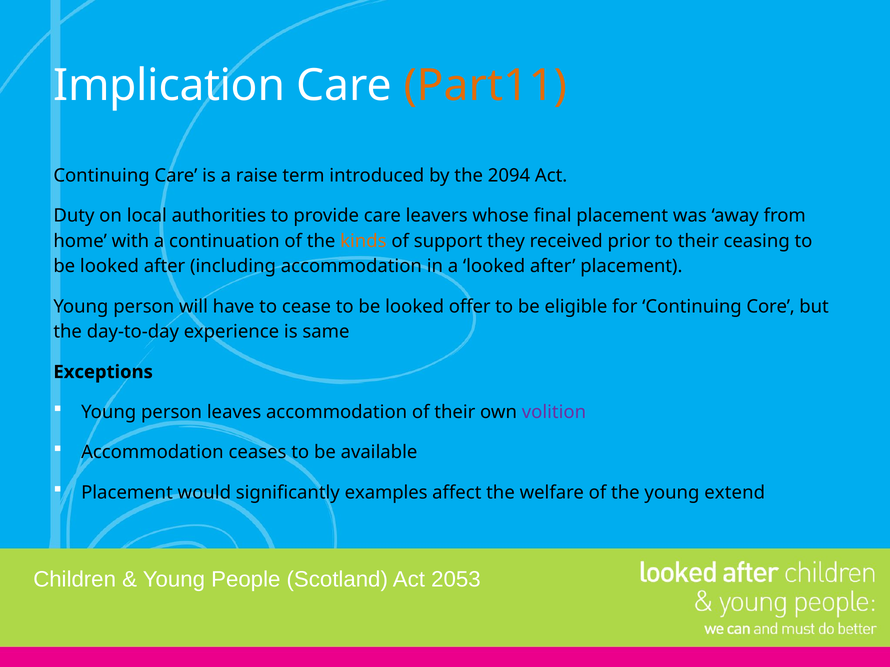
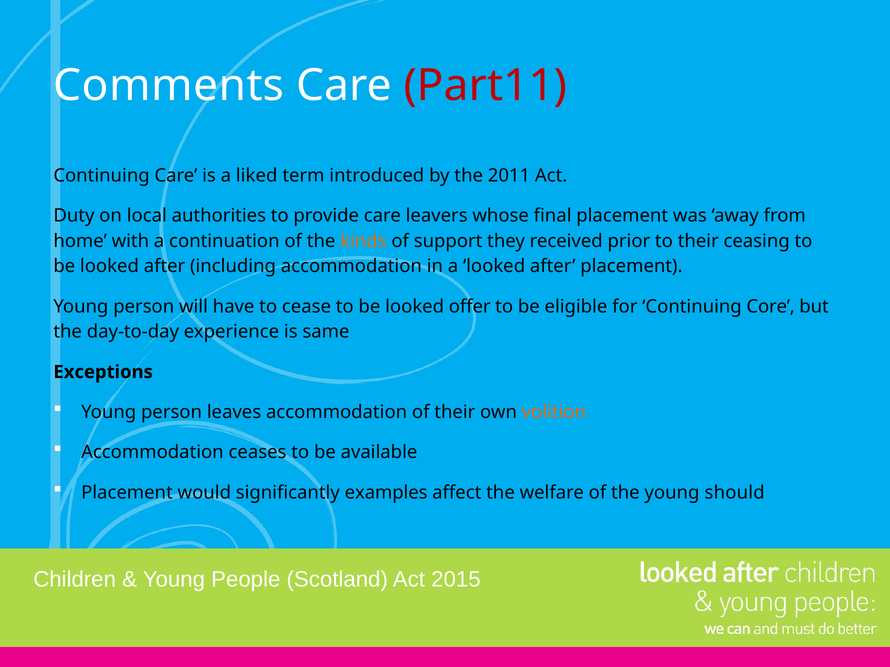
Implication: Implication -> Comments
Part11 colour: orange -> red
raise: raise -> liked
2094: 2094 -> 2011
volition colour: purple -> orange
extend: extend -> should
2053: 2053 -> 2015
